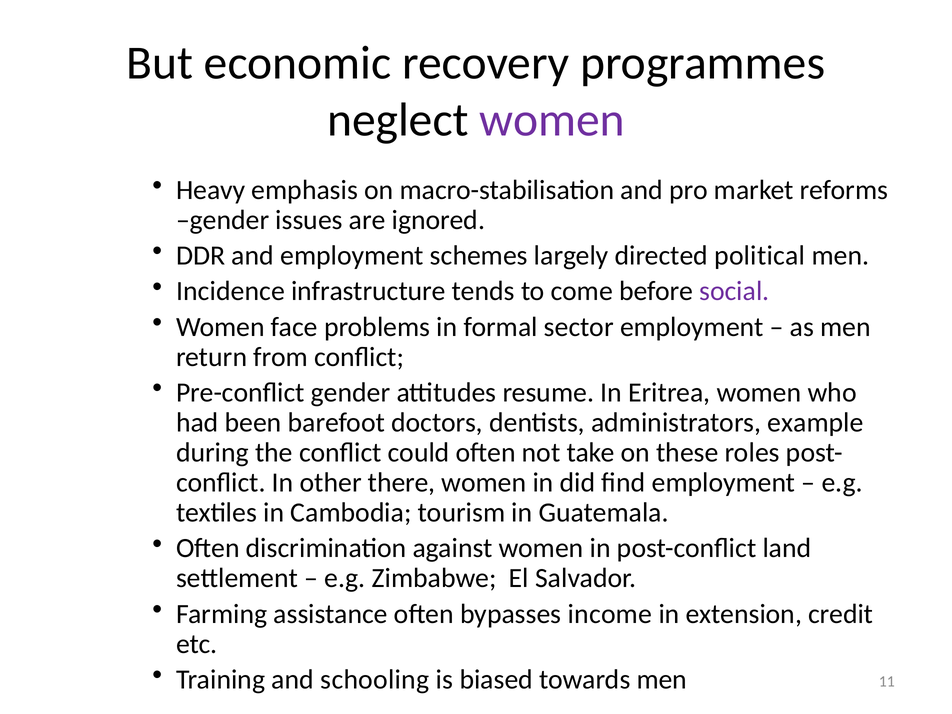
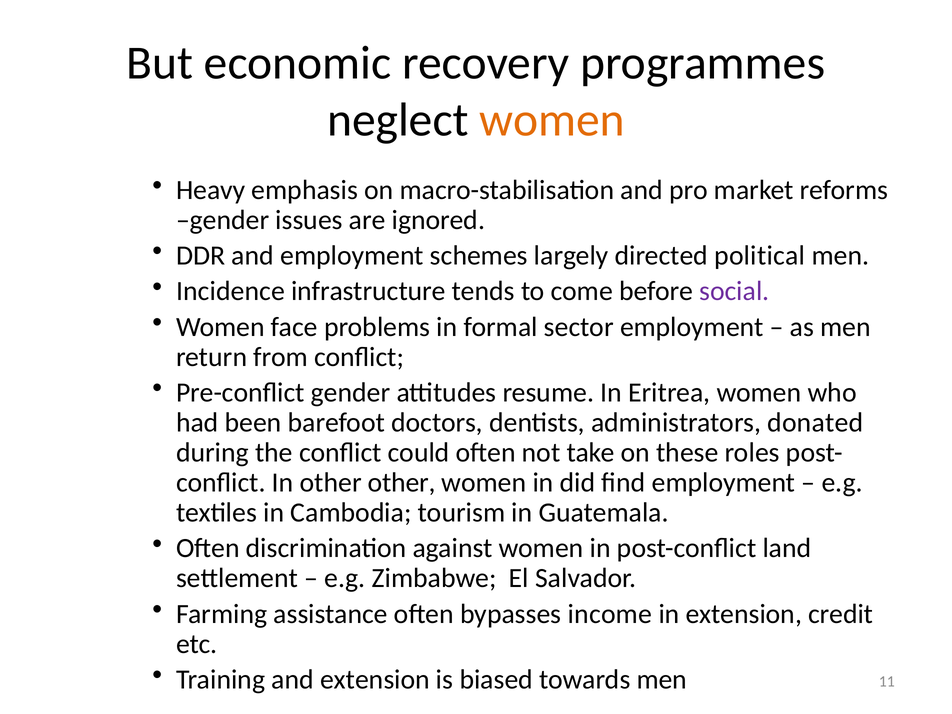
women at (552, 120) colour: purple -> orange
example: example -> donated
other there: there -> other
and schooling: schooling -> extension
